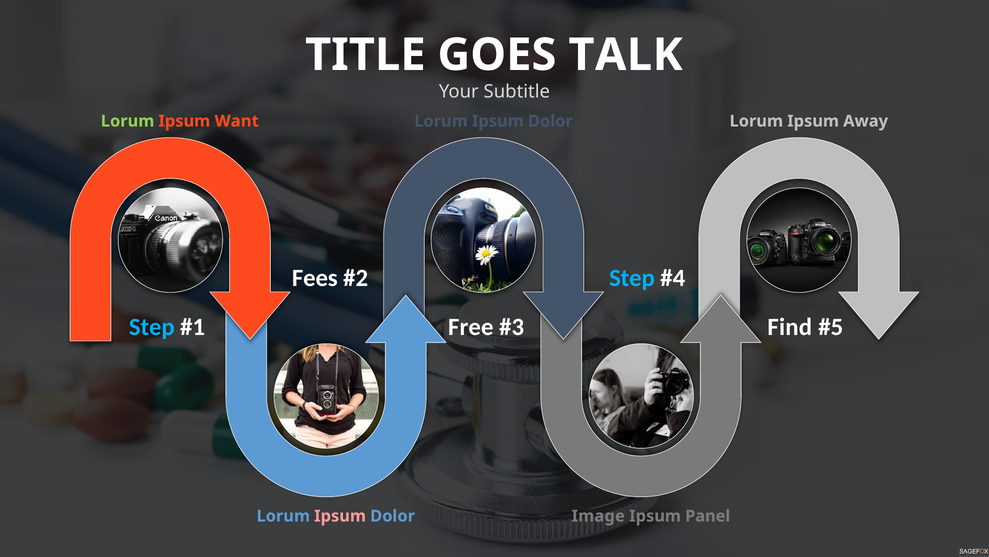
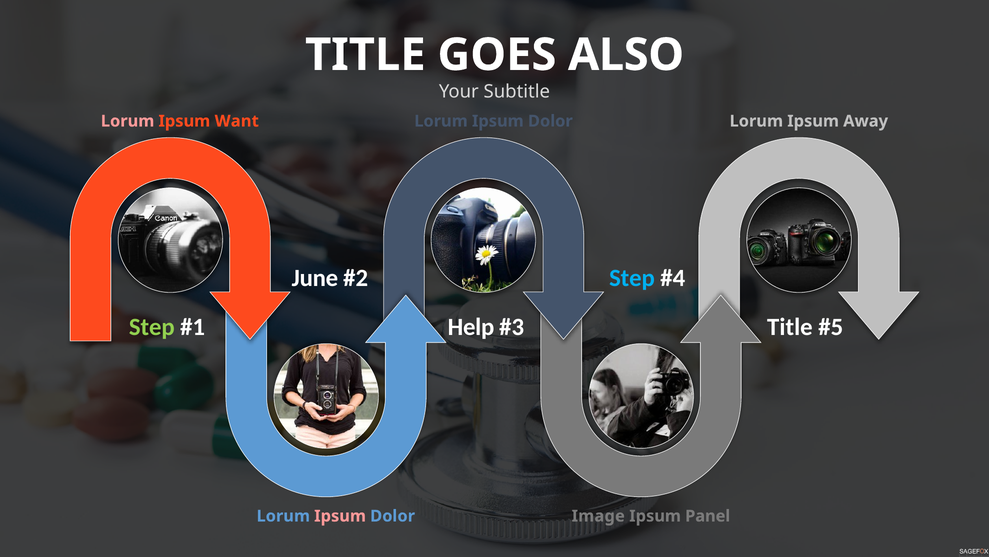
TALK: TALK -> ALSO
Lorum at (128, 121) colour: light green -> pink
Fees: Fees -> June
Step at (152, 327) colour: light blue -> light green
Free: Free -> Help
Find at (790, 327): Find -> Title
